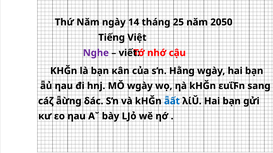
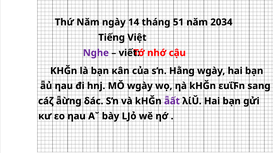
25: 25 -> 51
2050: 2050 -> 2034
ǟất colour: blue -> purple
